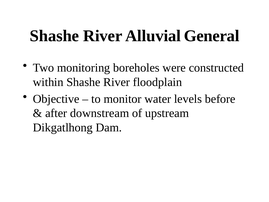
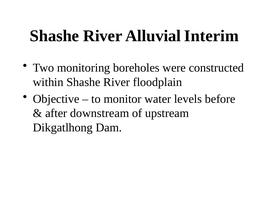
General: General -> Interim
